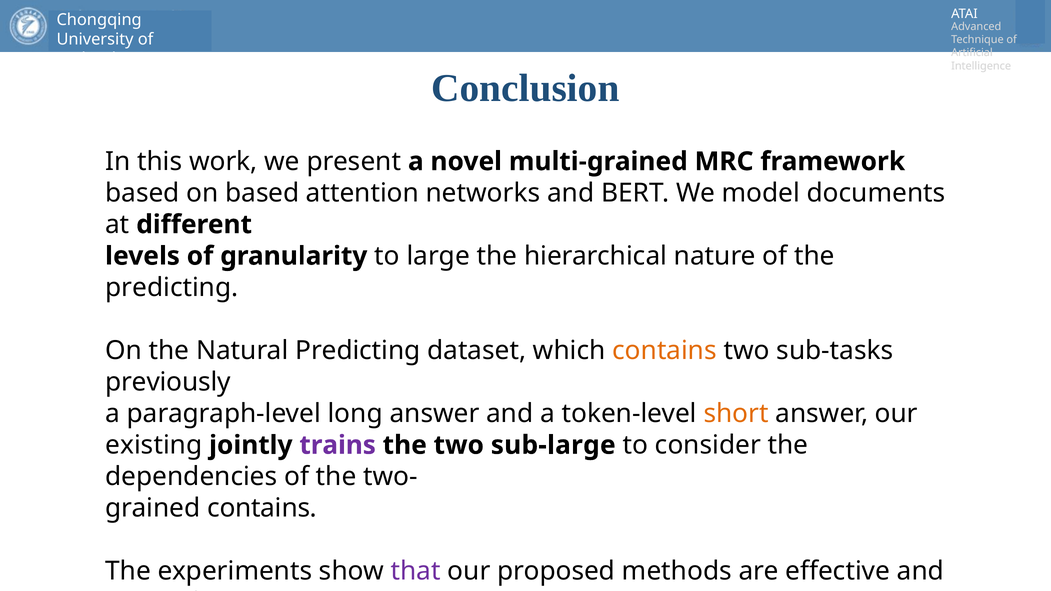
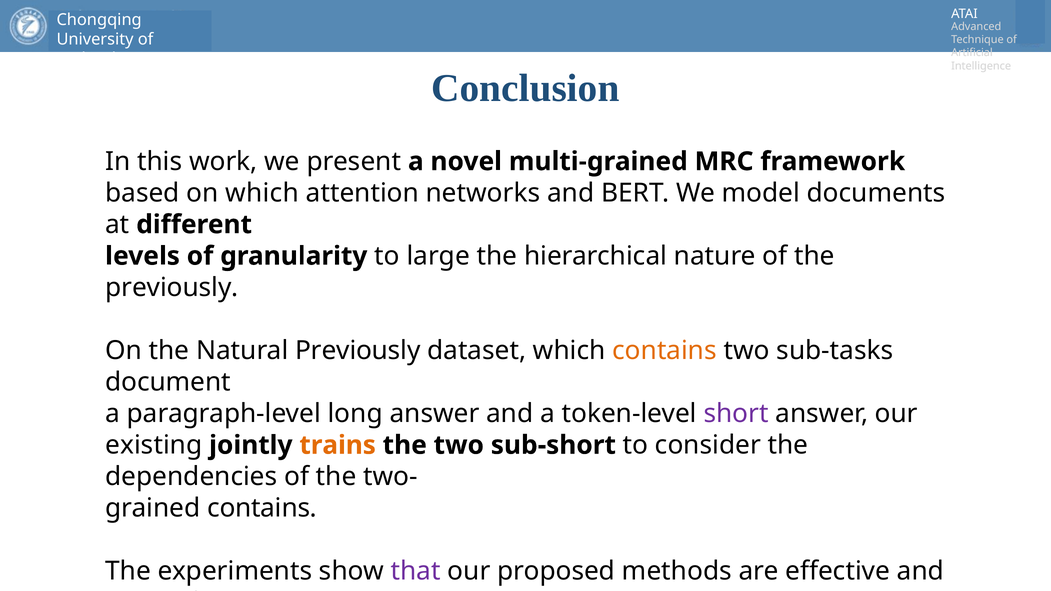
on based: based -> which
predicting at (172, 288): predicting -> previously
Natural Predicting: Predicting -> Previously
previously at (168, 382): previously -> document
short colour: orange -> purple
trains colour: purple -> orange
sub-large: sub-large -> sub-short
